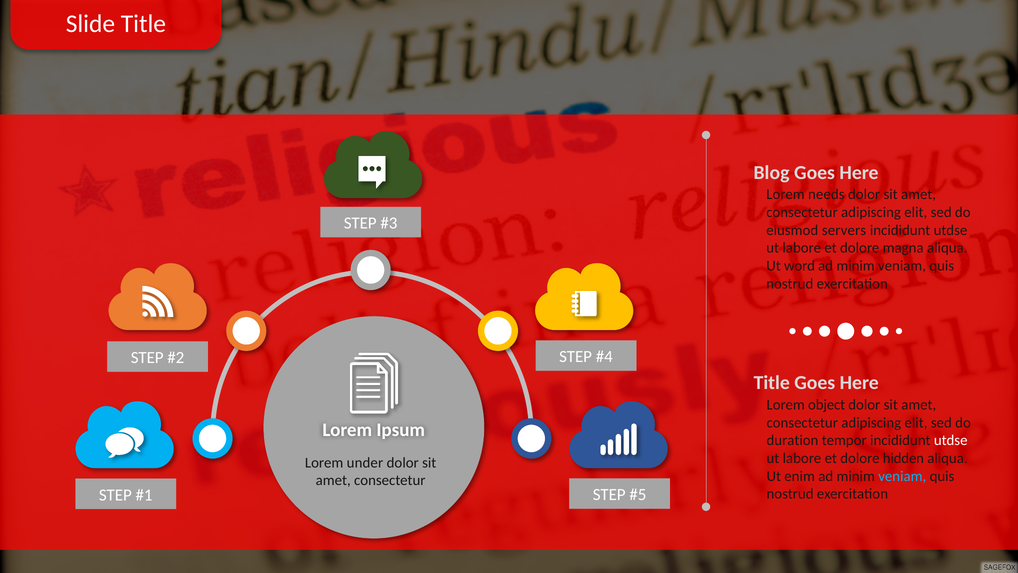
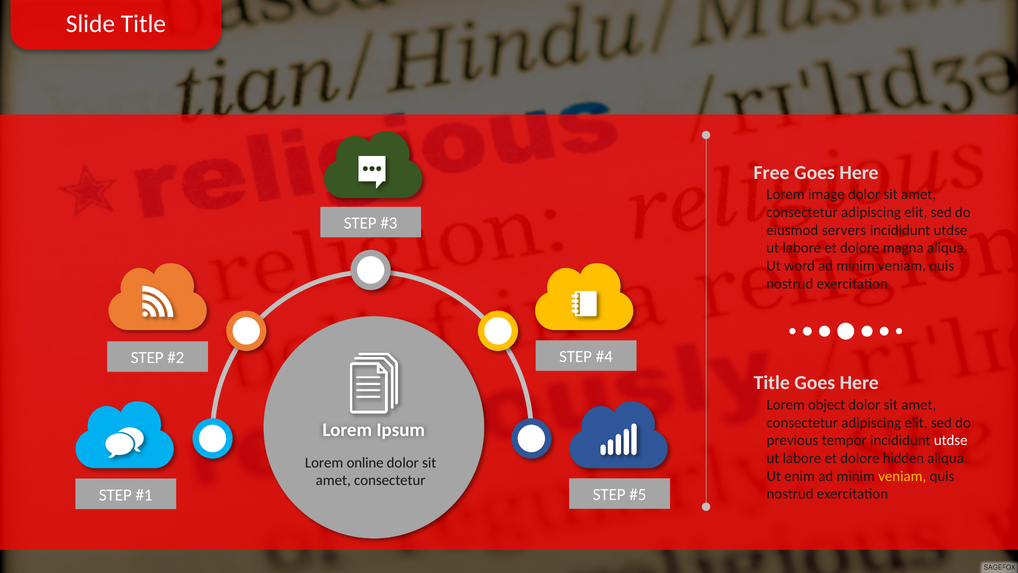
Blog: Blog -> Free
needs: needs -> image
duration: duration -> previous
under: under -> online
veniam at (902, 476) colour: light blue -> yellow
